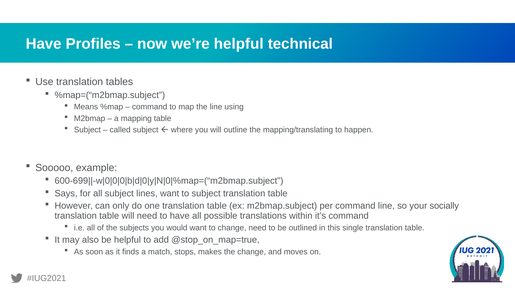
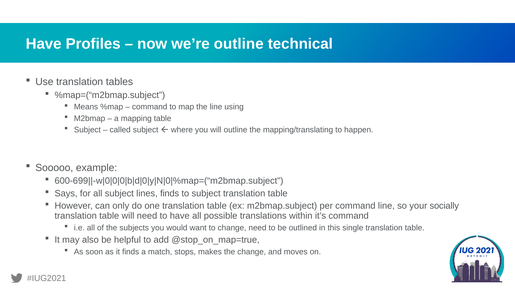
we’re helpful: helpful -> outline
lines want: want -> finds
